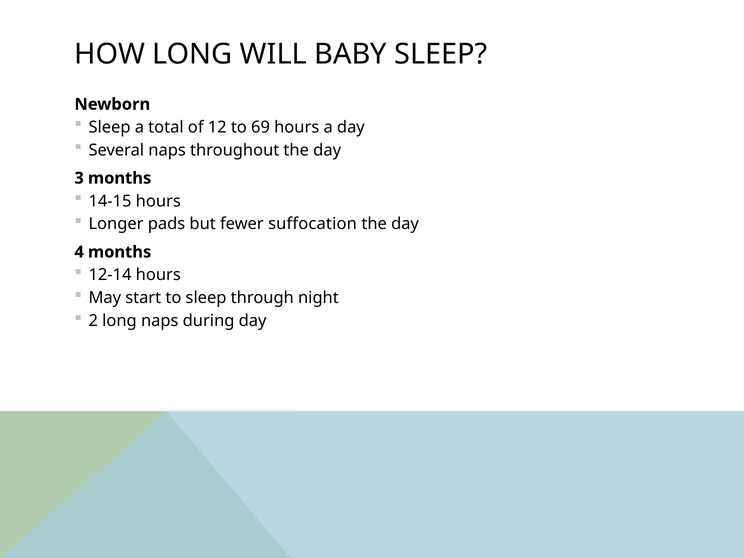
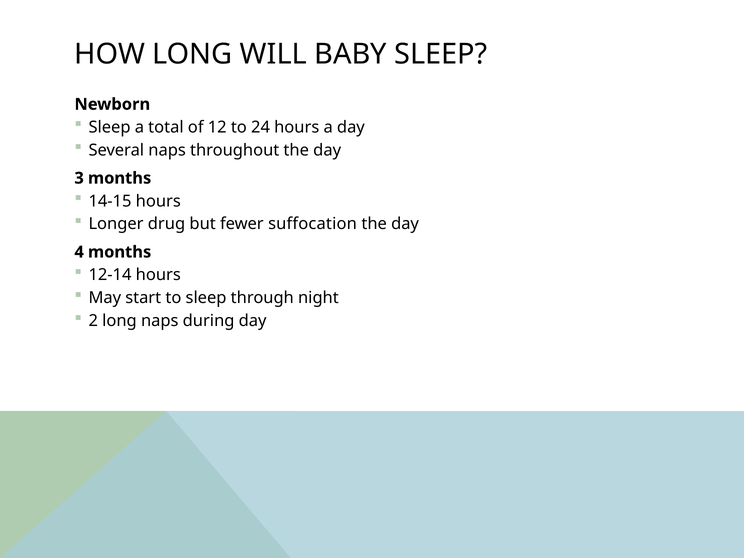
69: 69 -> 24
pads: pads -> drug
